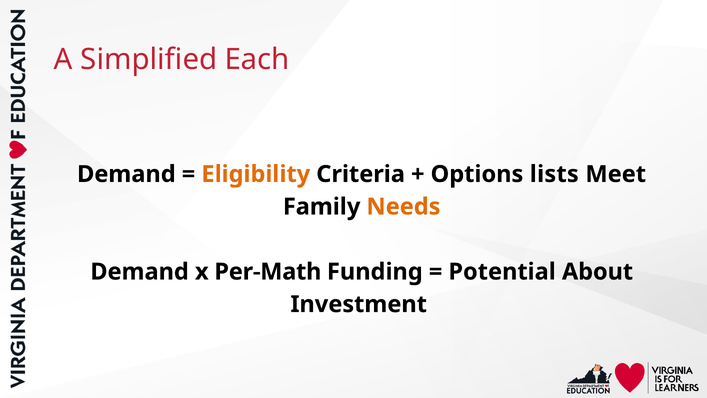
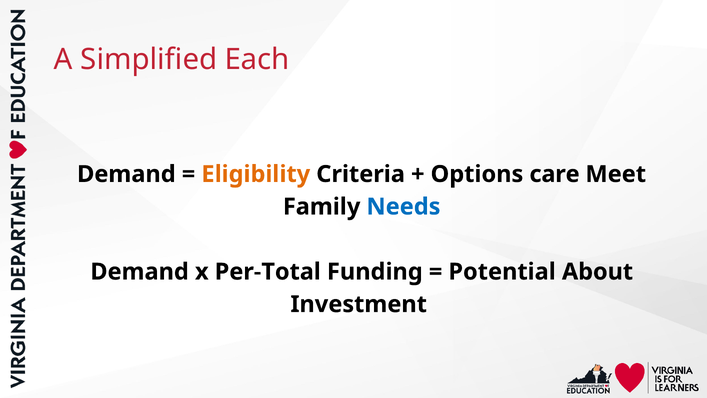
lists: lists -> care
Needs colour: orange -> blue
Per-Math: Per-Math -> Per-Total
